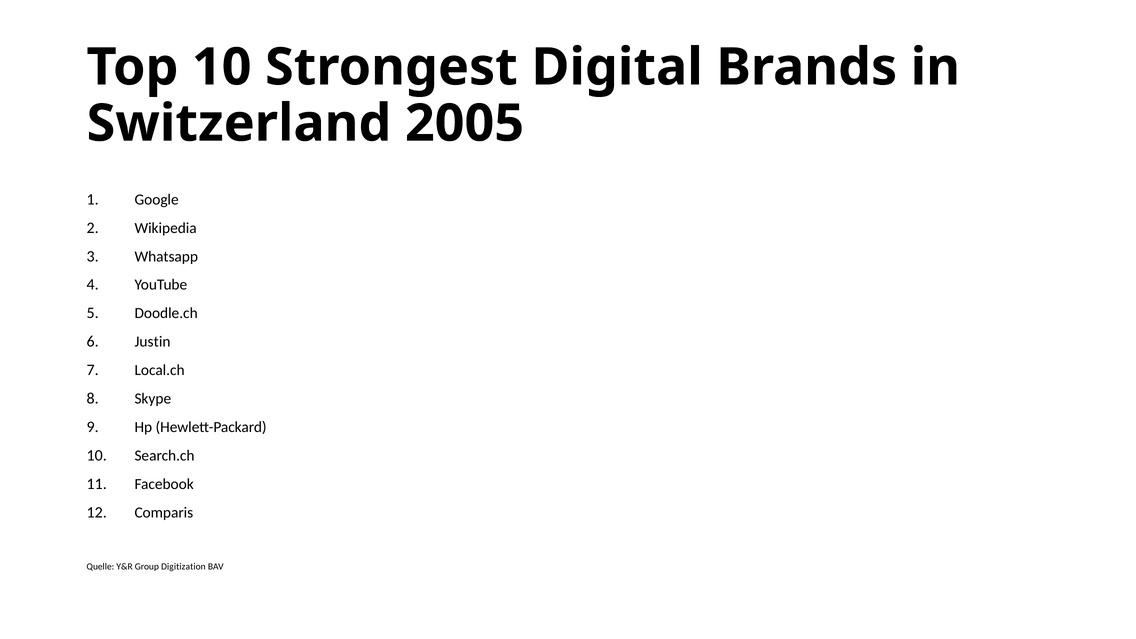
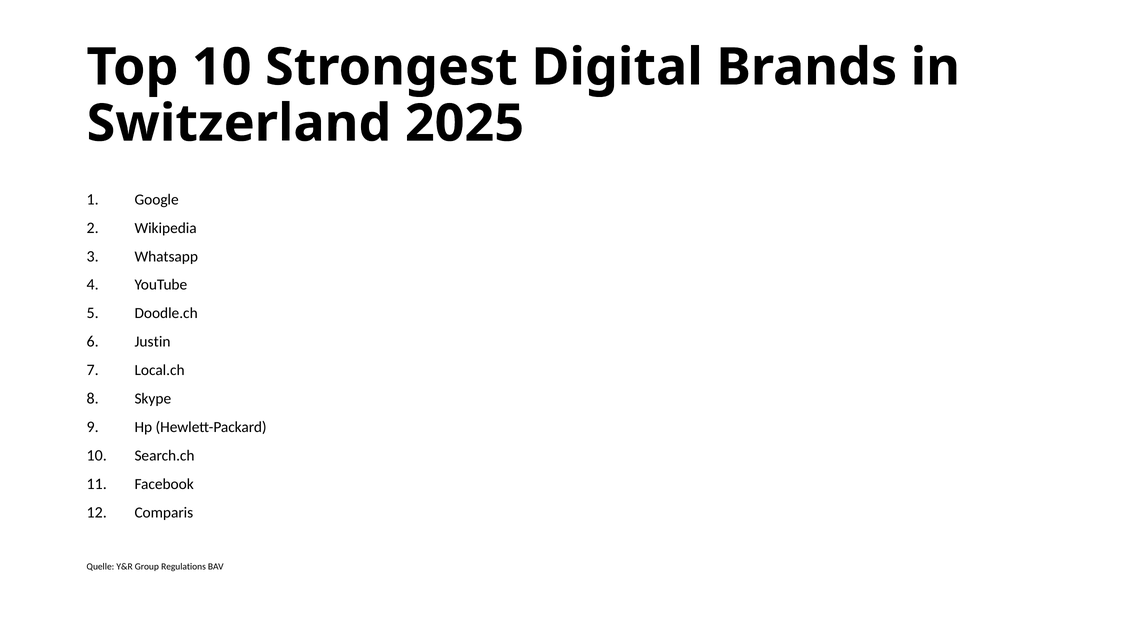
2005: 2005 -> 2025
Digitization: Digitization -> Regulations
